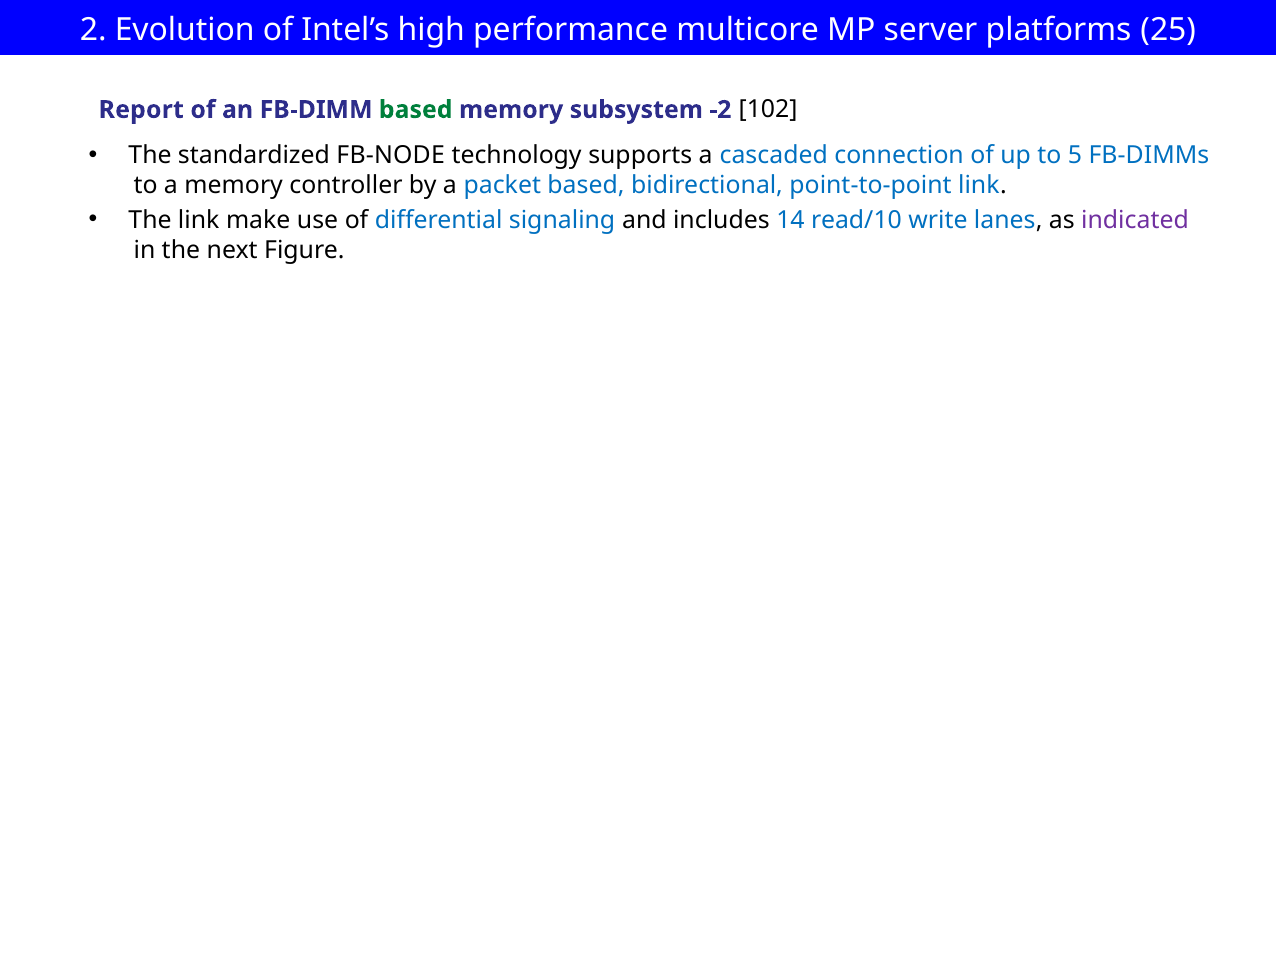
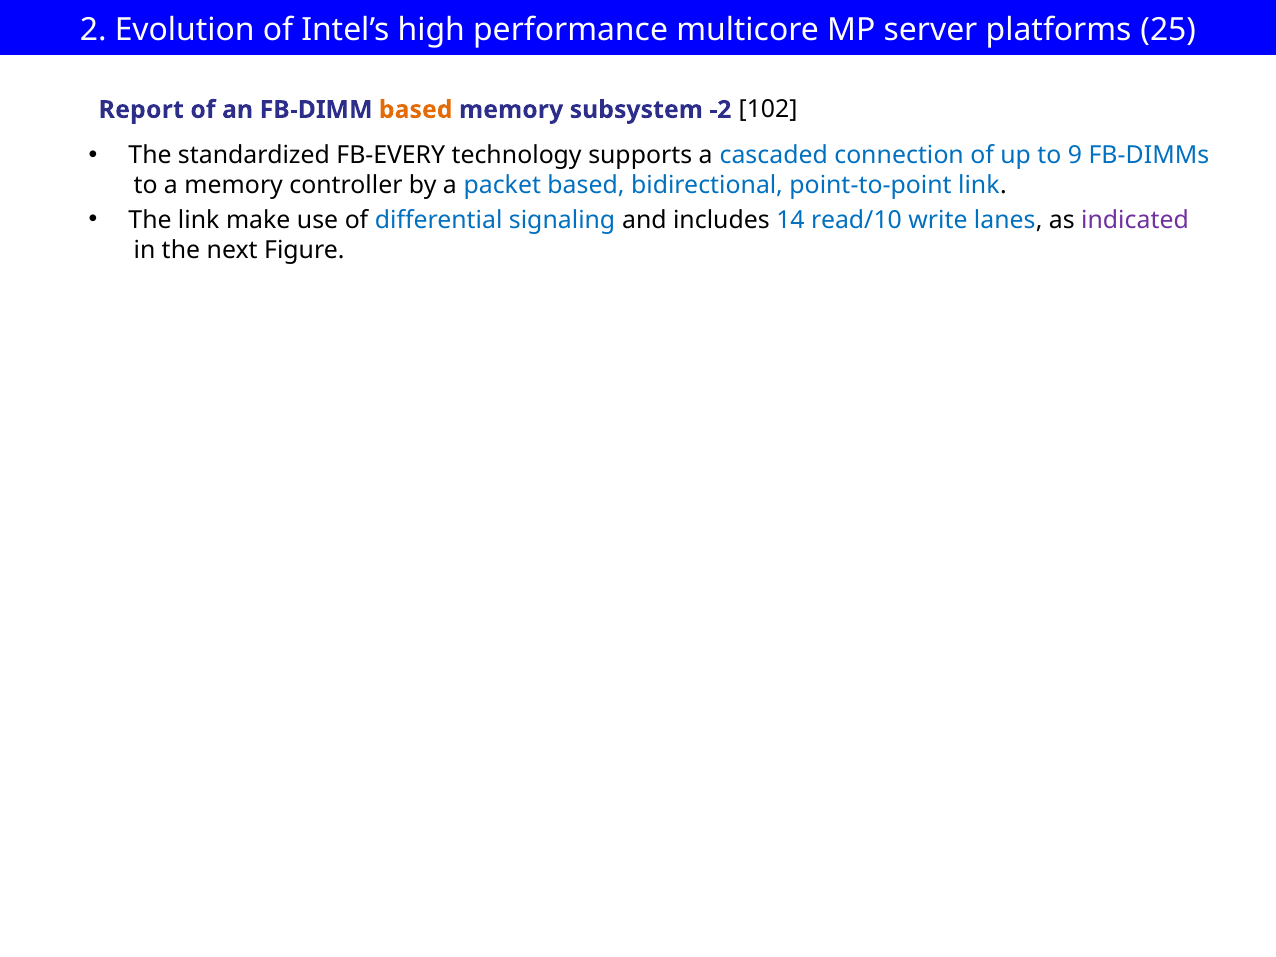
based at (416, 110) colour: green -> orange
FB-NODE: FB-NODE -> FB-EVERY
5: 5 -> 9
